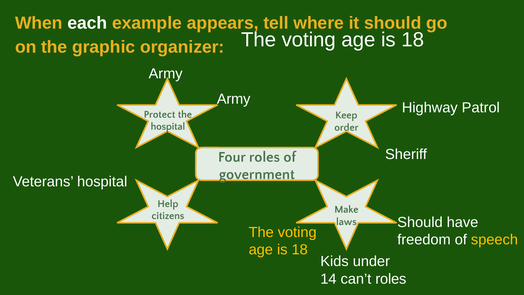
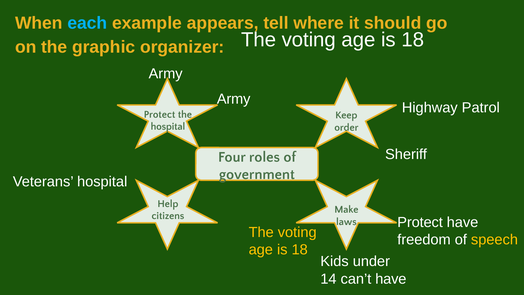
each colour: white -> light blue
Should at (420, 222): Should -> Protect
can’t roles: roles -> have
